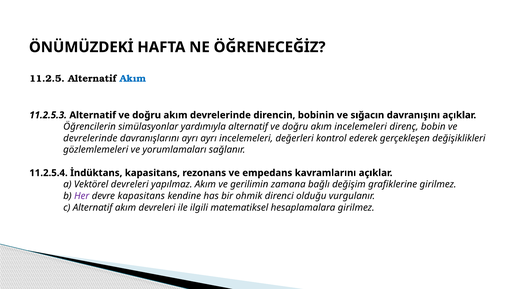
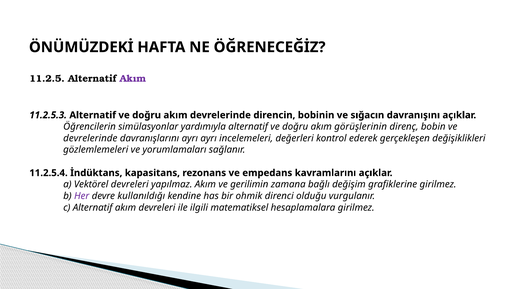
Akım at (133, 79) colour: blue -> purple
akım incelemeleri: incelemeleri -> görüşlerinin
devre kapasitans: kapasitans -> kullanıldığı
